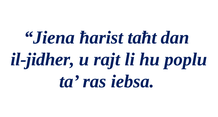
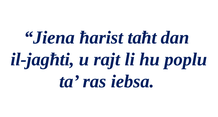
il-jidher: il-jidher -> il-jagħti
